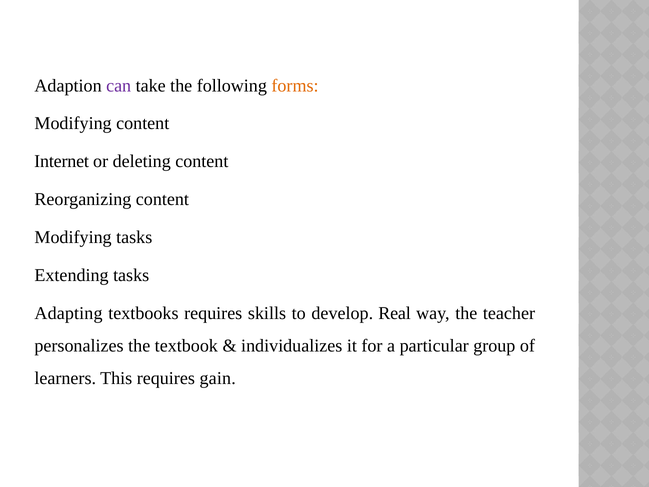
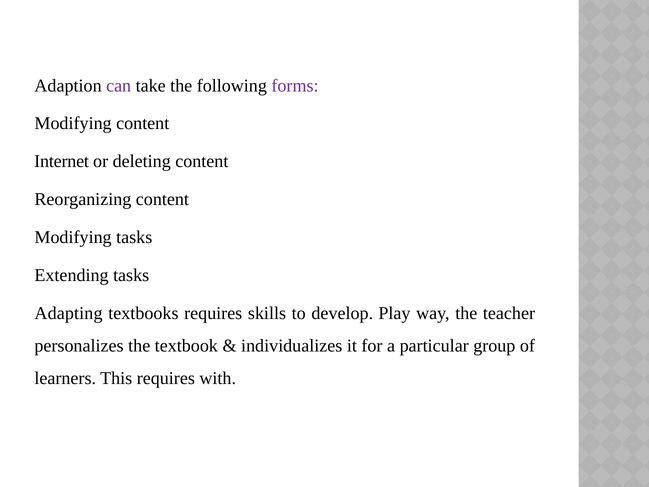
forms colour: orange -> purple
Real: Real -> Play
gain: gain -> with
